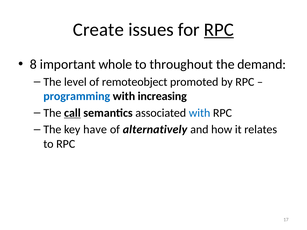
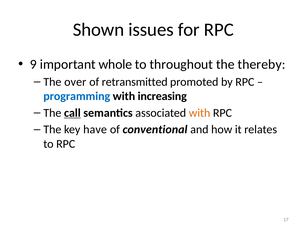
Create: Create -> Shown
RPC at (219, 30) underline: present -> none
8: 8 -> 9
demand: demand -> thereby
level: level -> over
remoteobject: remoteobject -> retransmitted
with at (200, 113) colour: blue -> orange
alternatively: alternatively -> conventional
